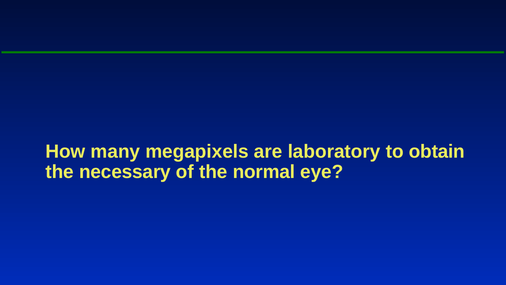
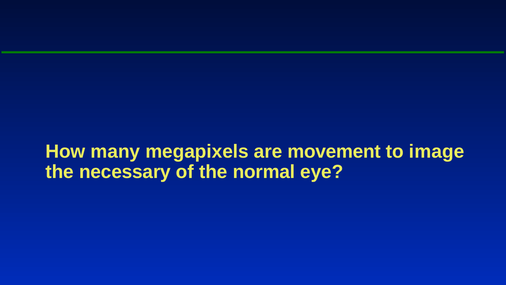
laboratory: laboratory -> movement
obtain: obtain -> image
